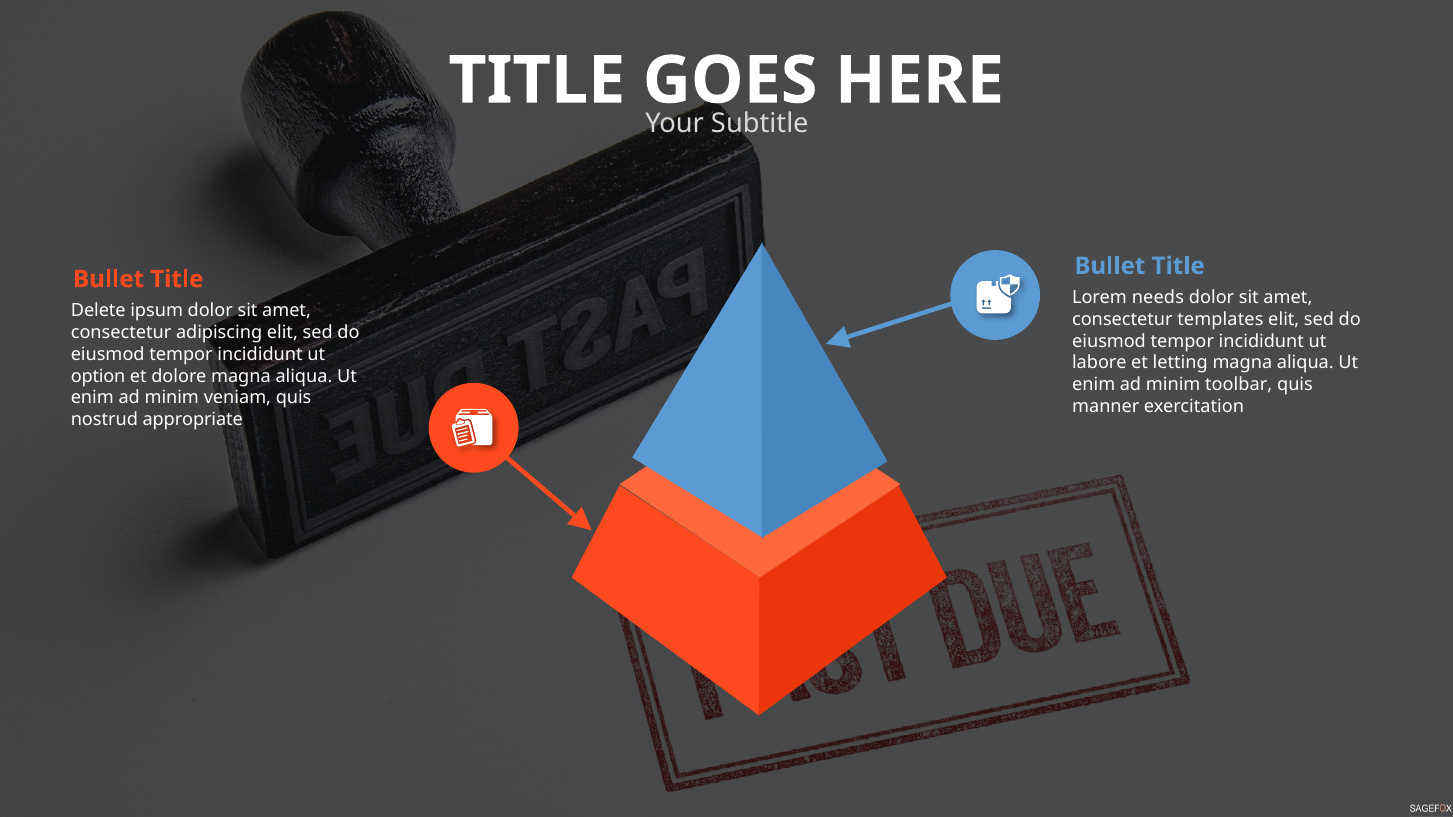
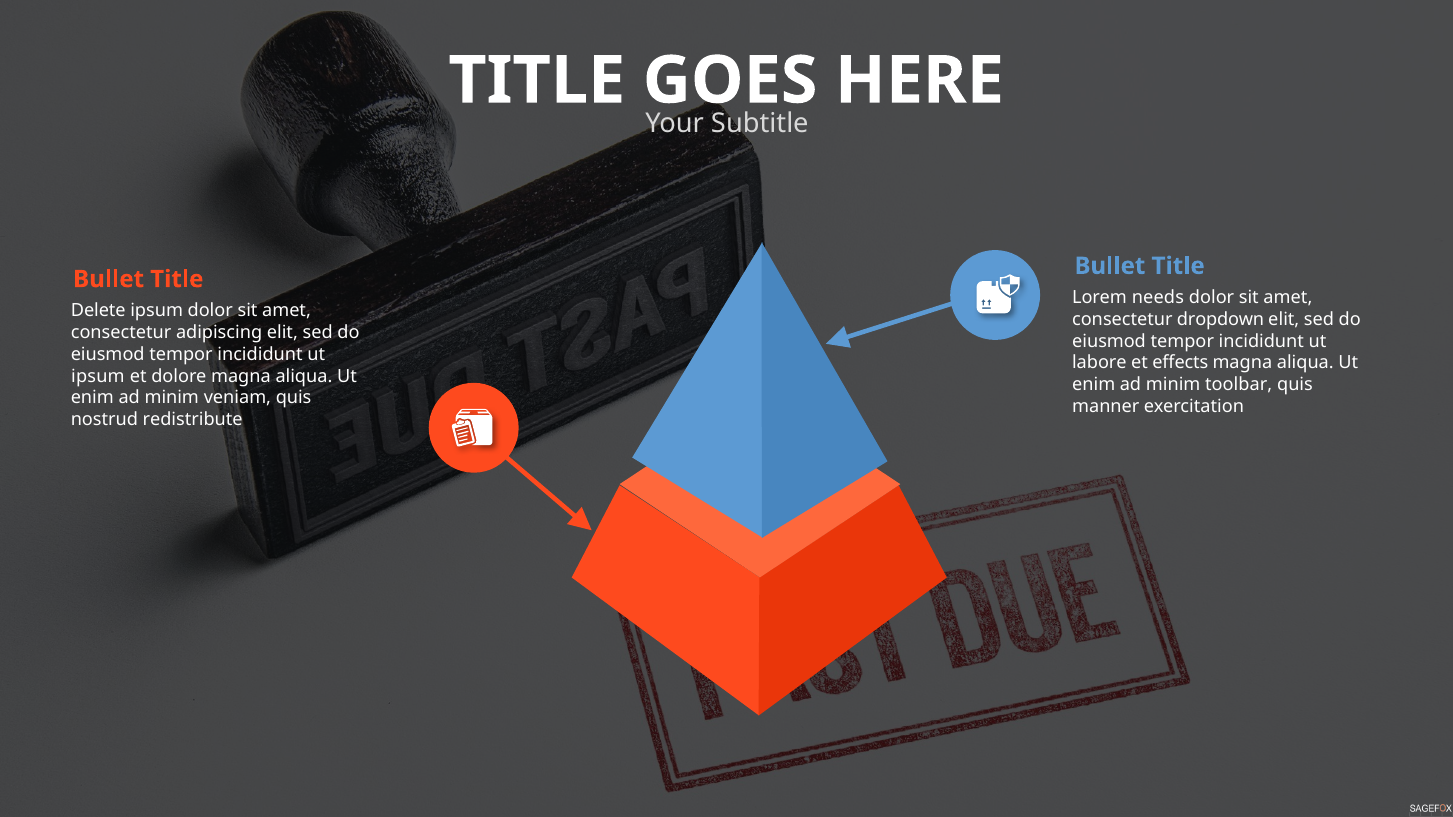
templates: templates -> dropdown
letting: letting -> effects
option at (98, 376): option -> ipsum
appropriate: appropriate -> redistribute
